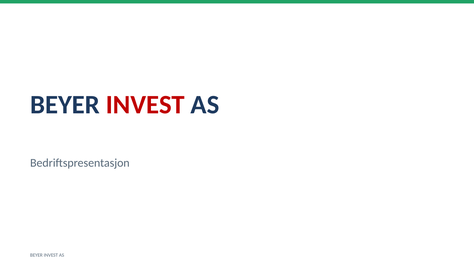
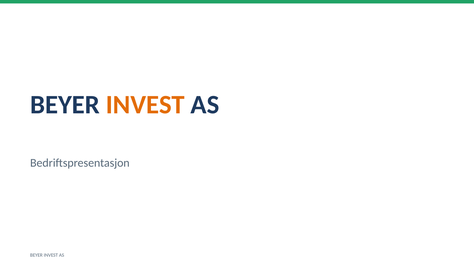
INVEST at (145, 105) colour: red -> orange
